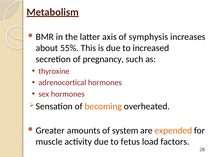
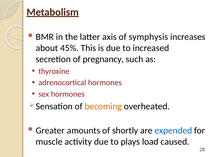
55%: 55% -> 45%
system: system -> shortly
expended colour: orange -> blue
fetus: fetus -> plays
factors: factors -> caused
